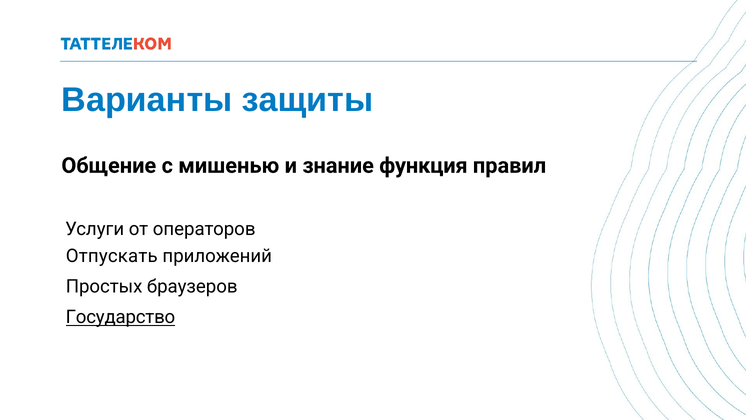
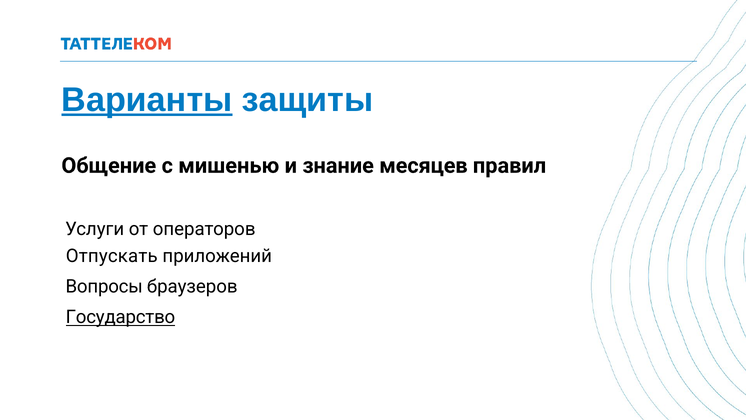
Варианты underline: none -> present
функция: функция -> месяцев
Простых: Простых -> Вопросы
